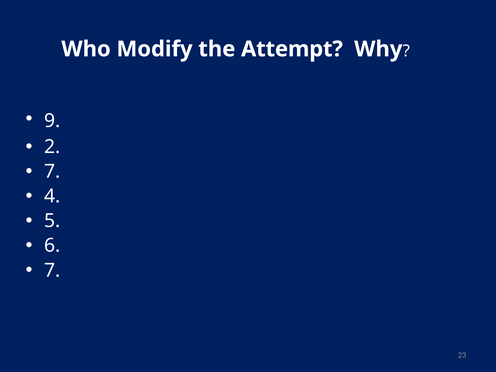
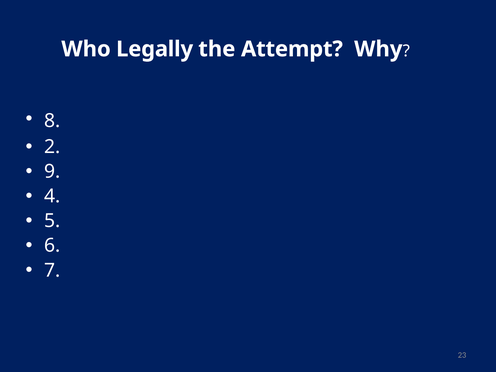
Modify: Modify -> Legally
9: 9 -> 8
7 at (52, 171): 7 -> 9
